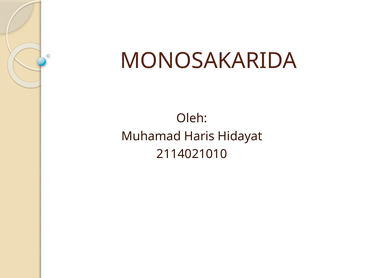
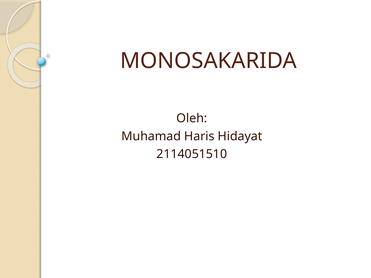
2114021010: 2114021010 -> 2114051510
